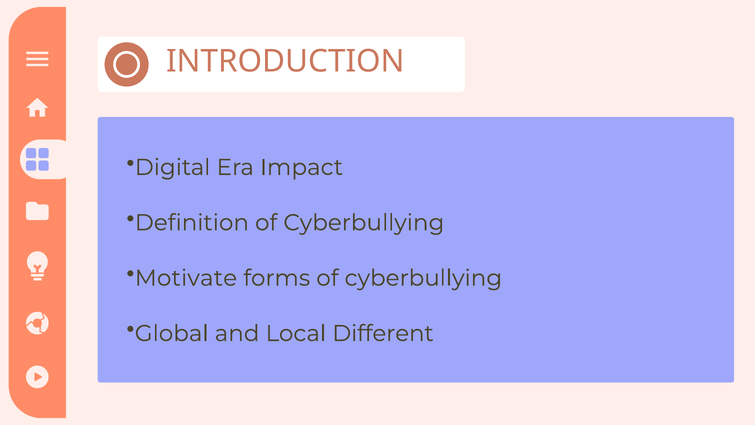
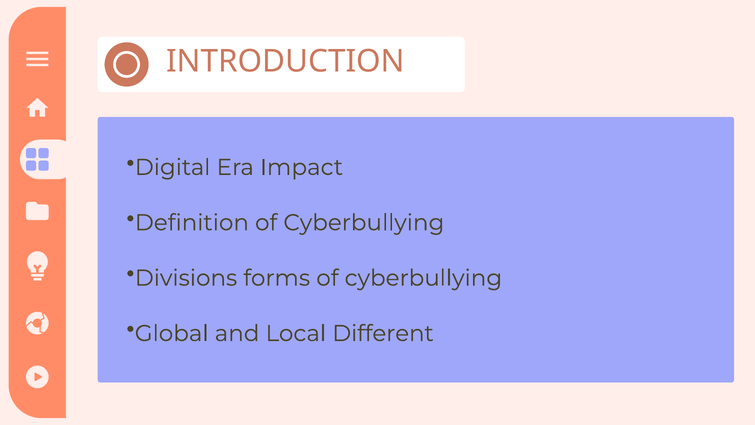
Motivate: Motivate -> Divisions
